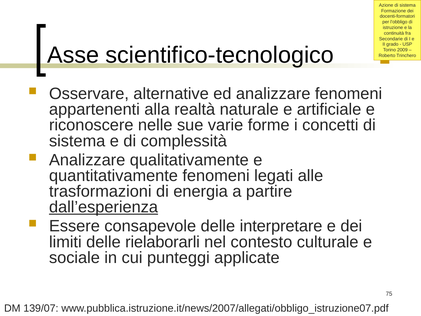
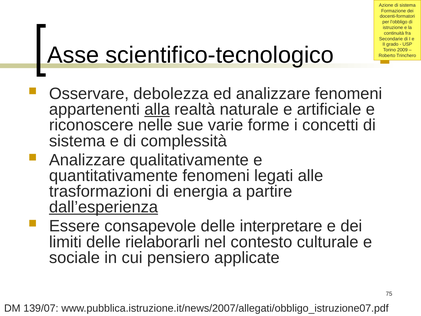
alternative: alternative -> debolezza
alla underline: none -> present
punteggi: punteggi -> pensiero
